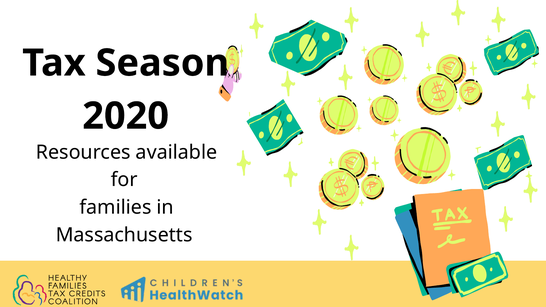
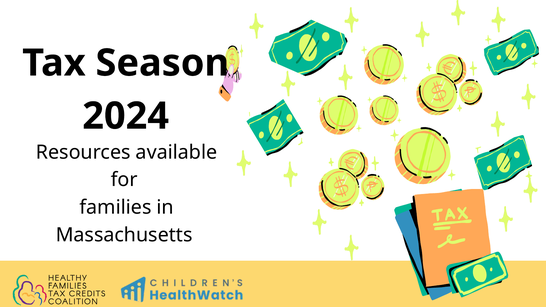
2020: 2020 -> 2024
